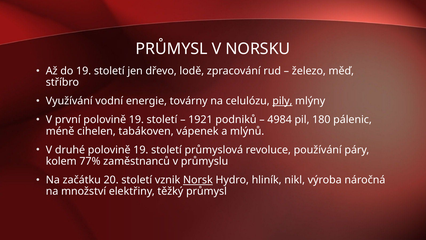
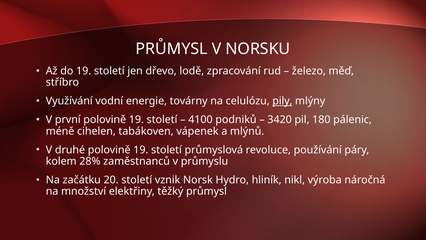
1921: 1921 -> 4100
4984: 4984 -> 3420
77%: 77% -> 28%
Norsk underline: present -> none
